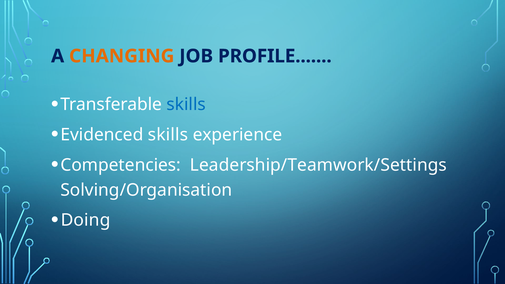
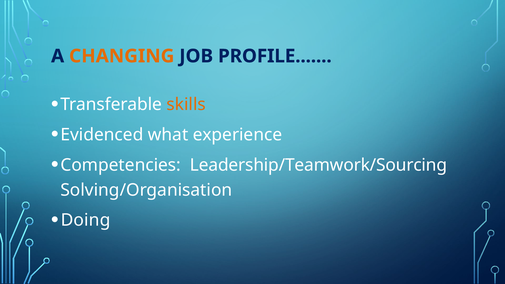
skills at (186, 105) colour: blue -> orange
Evidenced skills: skills -> what
Leadership/Teamwork/Settings: Leadership/Teamwork/Settings -> Leadership/Teamwork/Sourcing
